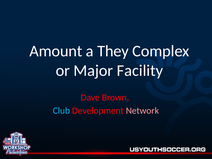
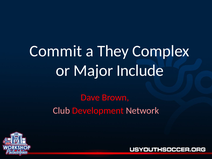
Amount: Amount -> Commit
Facility: Facility -> Include
Club colour: light blue -> pink
